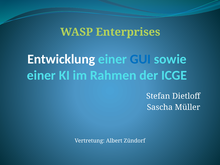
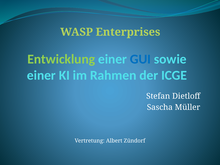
Entwicklung colour: white -> light green
